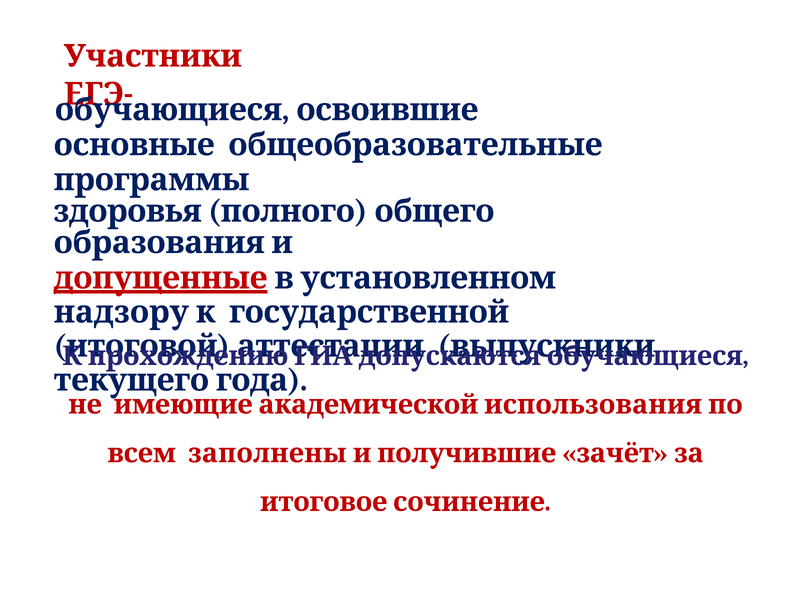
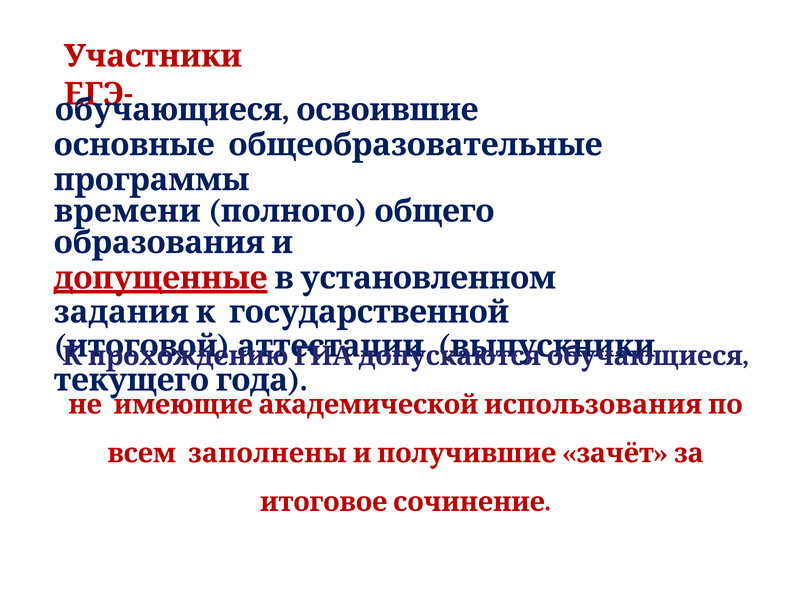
здоровья: здоровья -> времени
надзору: надзору -> задания
